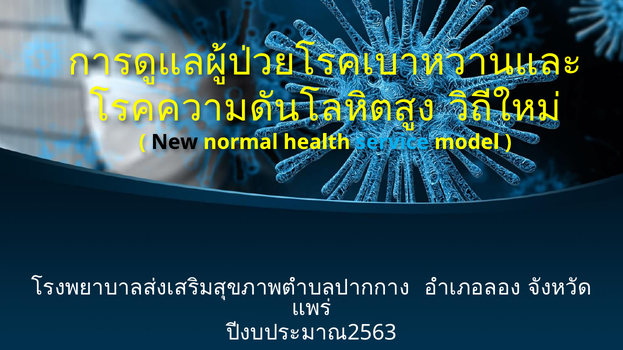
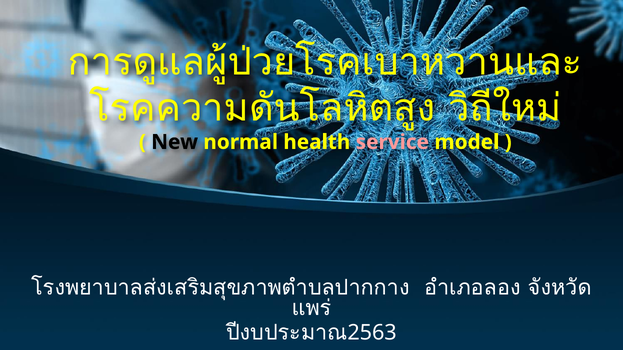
service colour: light blue -> pink
